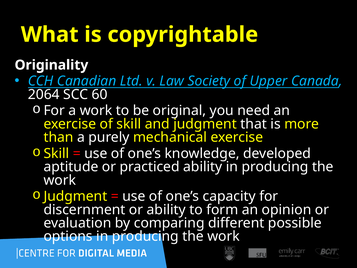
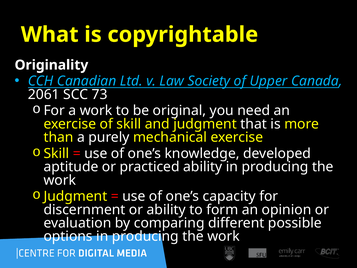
2064: 2064 -> 2061
60: 60 -> 73
